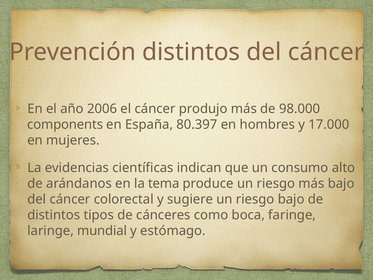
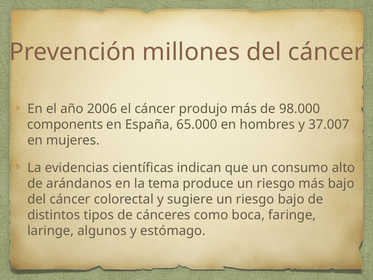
Prevención distintos: distintos -> millones
80.397: 80.397 -> 65.000
17.000: 17.000 -> 37.007
mundial: mundial -> algunos
